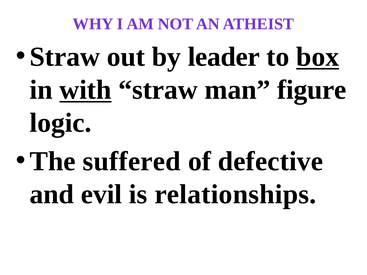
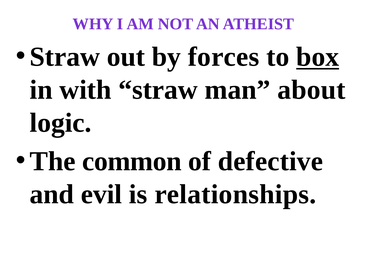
leader: leader -> forces
with underline: present -> none
figure: figure -> about
suffered: suffered -> common
